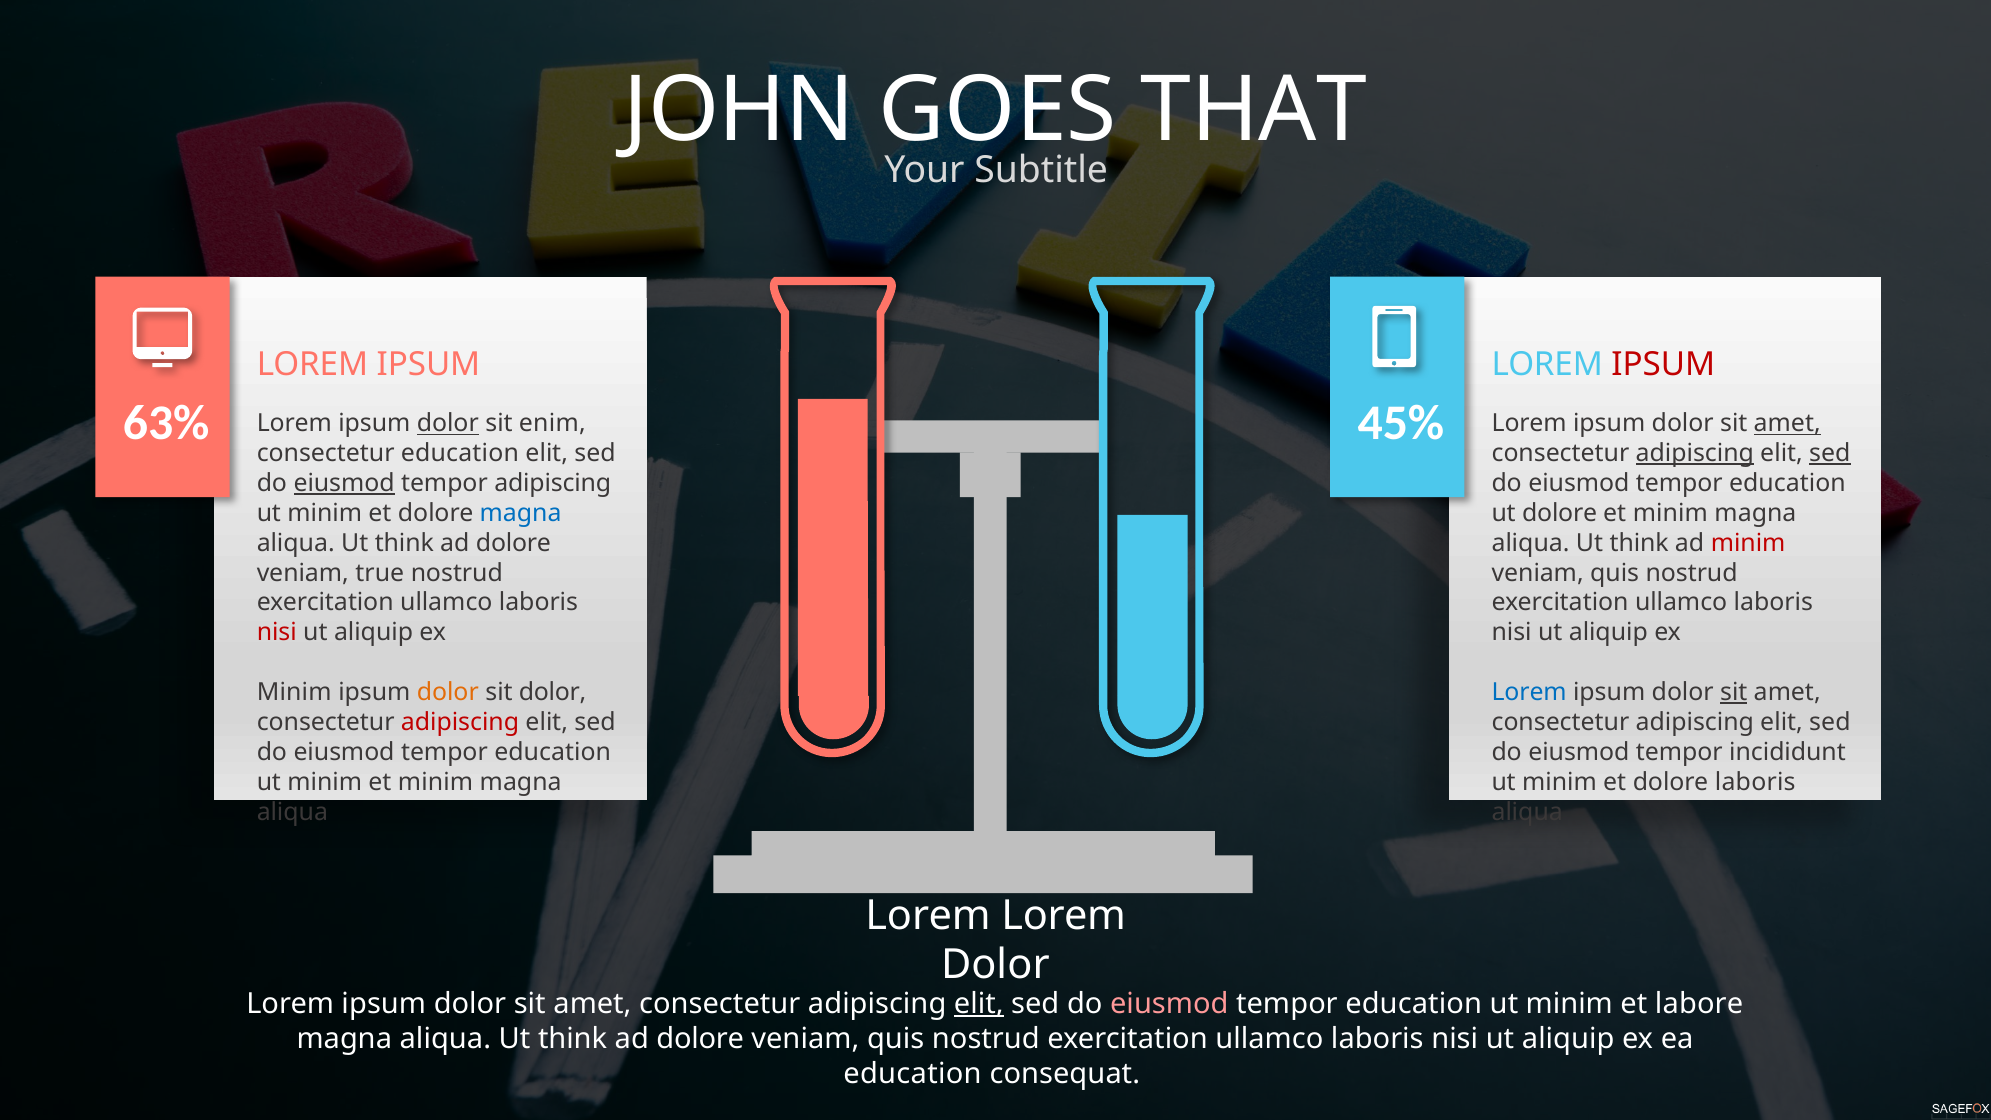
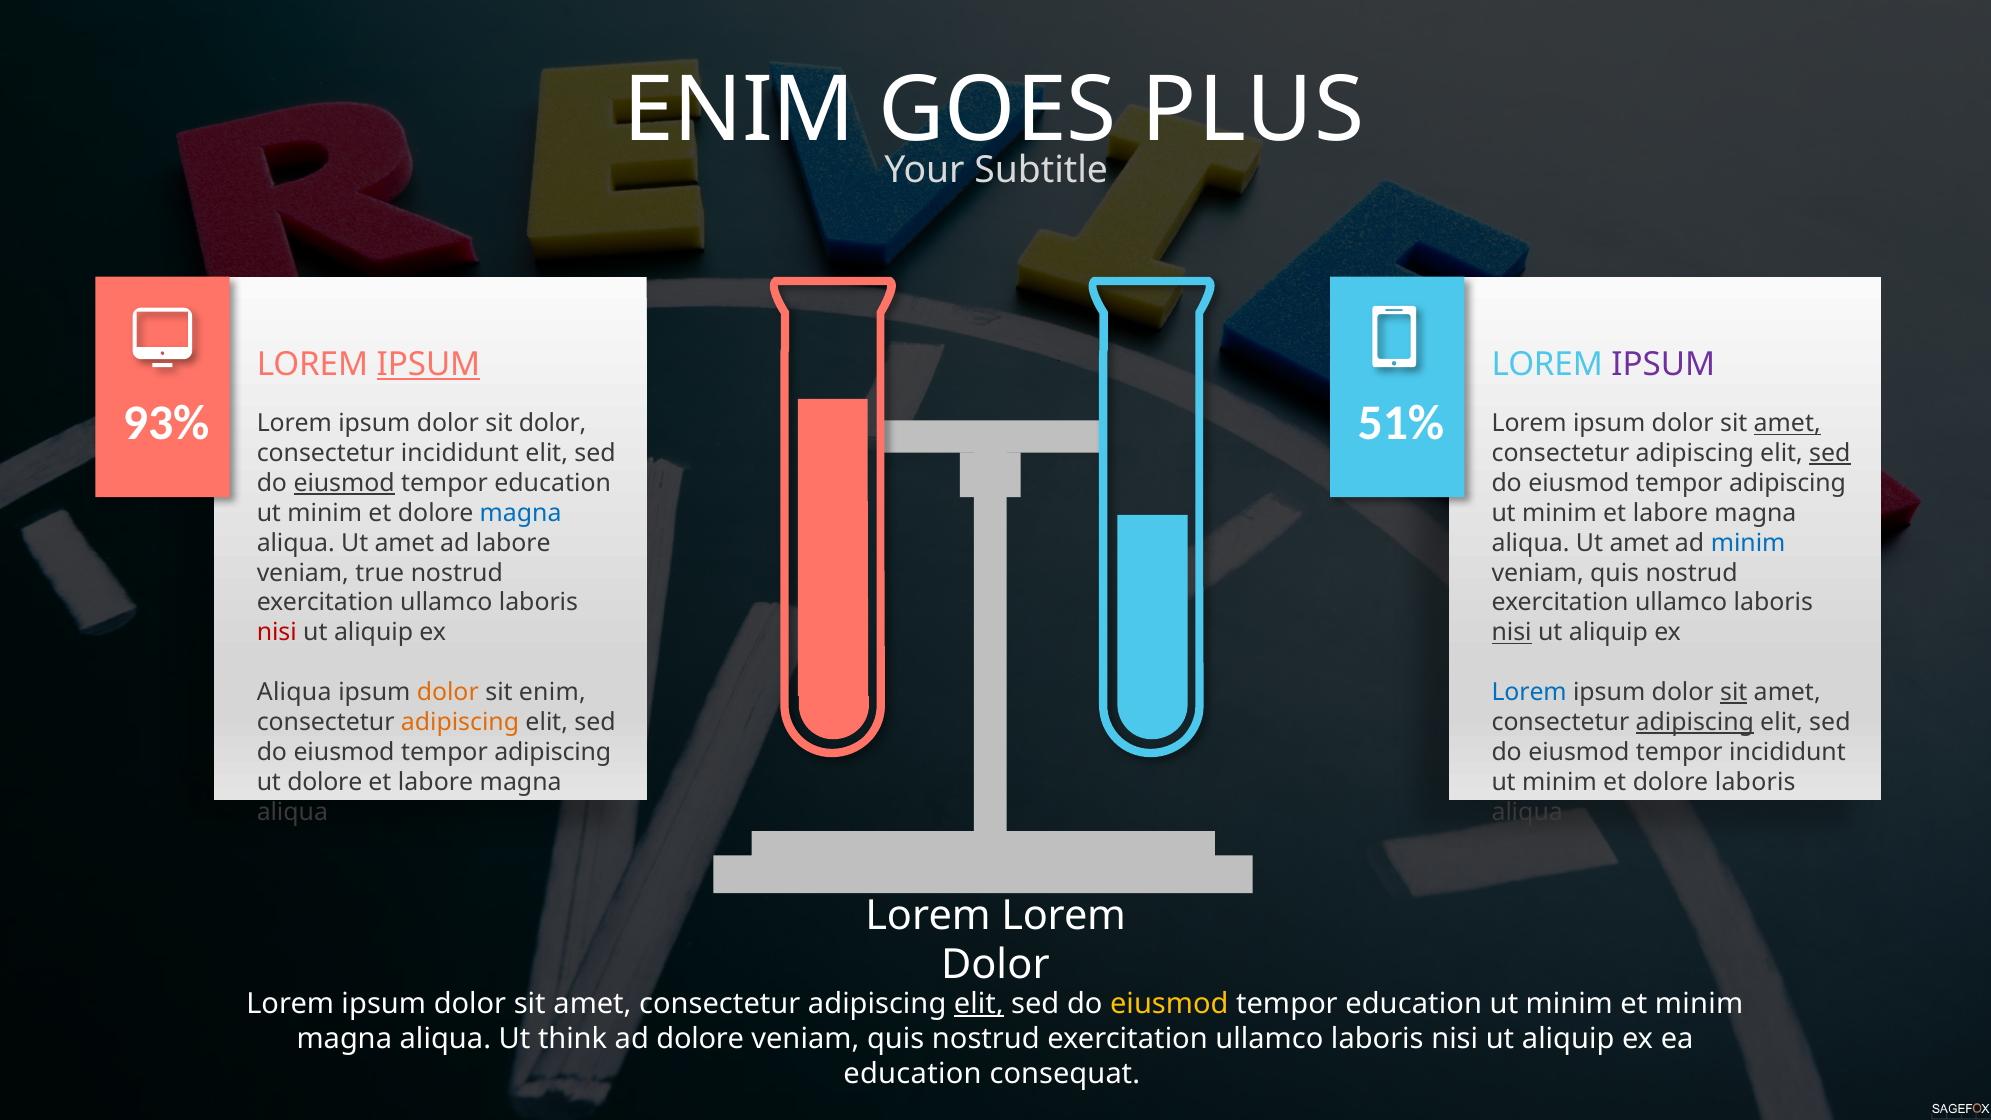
JOHN at (740, 111): JOHN -> ENIM
THAT: THAT -> PLUS
IPSUM at (428, 364) underline: none -> present
IPSUM at (1663, 364) colour: red -> purple
63%: 63% -> 93%
45%: 45% -> 51%
dolor at (448, 424) underline: present -> none
sit enim: enim -> dolor
consectetur education: education -> incididunt
adipiscing at (1695, 453) underline: present -> none
adipiscing at (553, 483): adipiscing -> education
education at (1787, 483): education -> adipiscing
dolore at (1560, 513): dolore -> minim
minim at (1670, 513): minim -> labore
think at (404, 543): think -> amet
dolore at (513, 543): dolore -> labore
think at (1639, 543): think -> amet
minim at (1748, 543) colour: red -> blue
nisi at (1512, 633) underline: none -> present
Minim at (294, 692): Minim -> Aliqua
sit dolor: dolor -> enim
adipiscing at (460, 722) colour: red -> orange
adipiscing at (1695, 722) underline: none -> present
education at (553, 752): education -> adipiscing
minim at (325, 782): minim -> dolore
minim at (436, 782): minim -> labore
eiusmod at (1169, 1004) colour: pink -> yellow
et labore: labore -> minim
